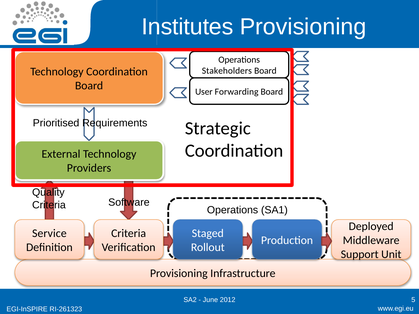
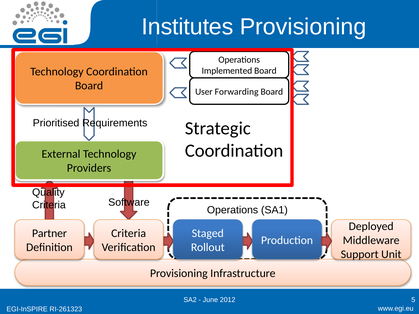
Stakeholders: Stakeholders -> Implemented
Service: Service -> Partner
